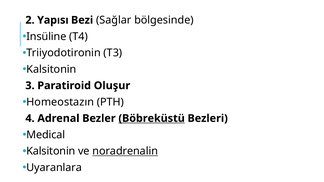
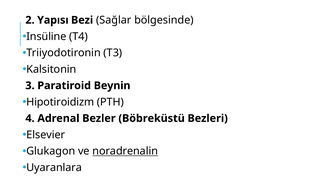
Oluşur: Oluşur -> Beynin
Homeostazın: Homeostazın -> Hipotiroidizm
Böbreküstü underline: present -> none
Medical: Medical -> Elsevier
Kalsitonin at (51, 151): Kalsitonin -> Glukagon
